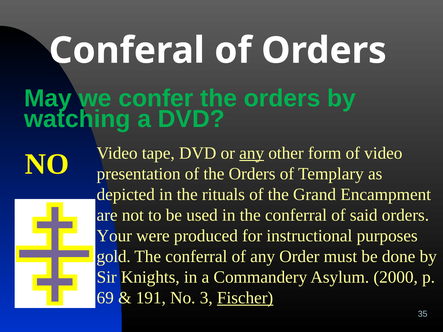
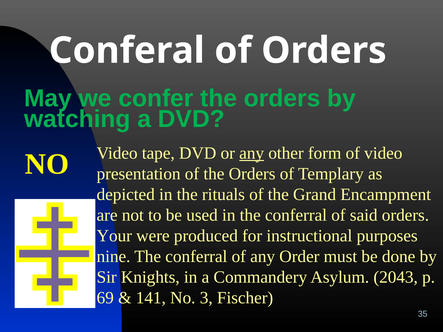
gold: gold -> nine
2000: 2000 -> 2043
191: 191 -> 141
Fischer underline: present -> none
